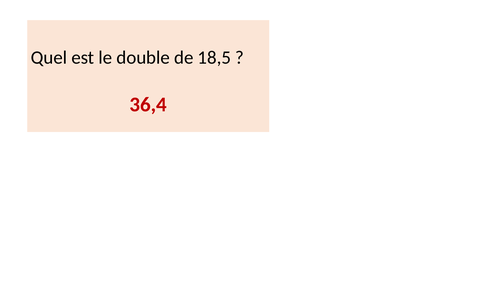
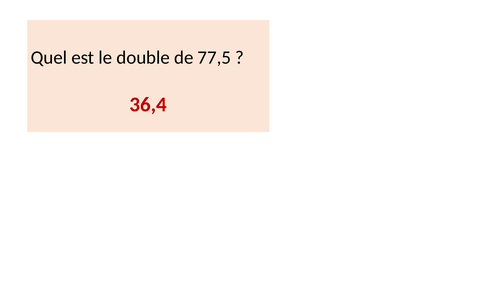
18,5: 18,5 -> 77,5
